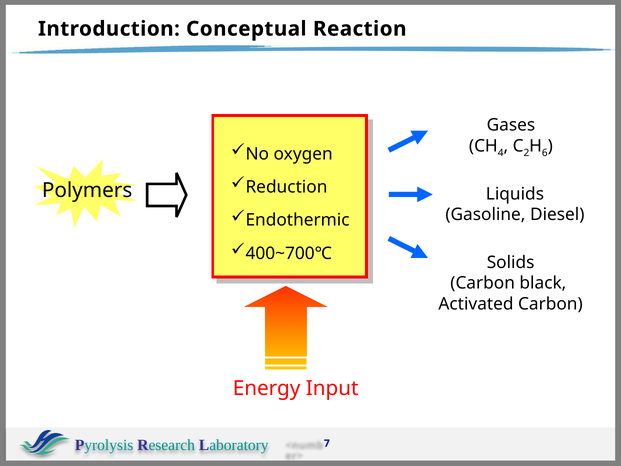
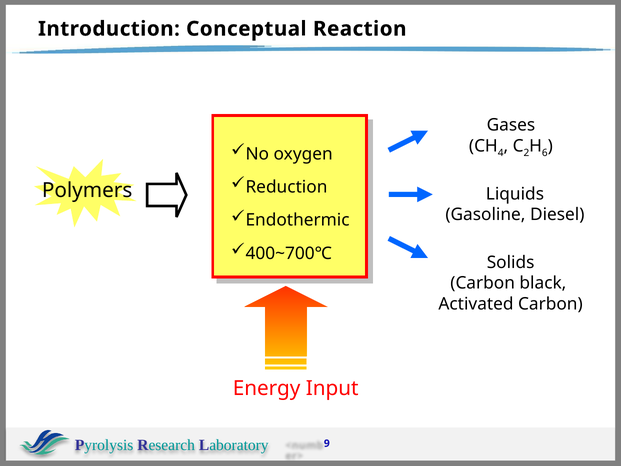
7: 7 -> 9
